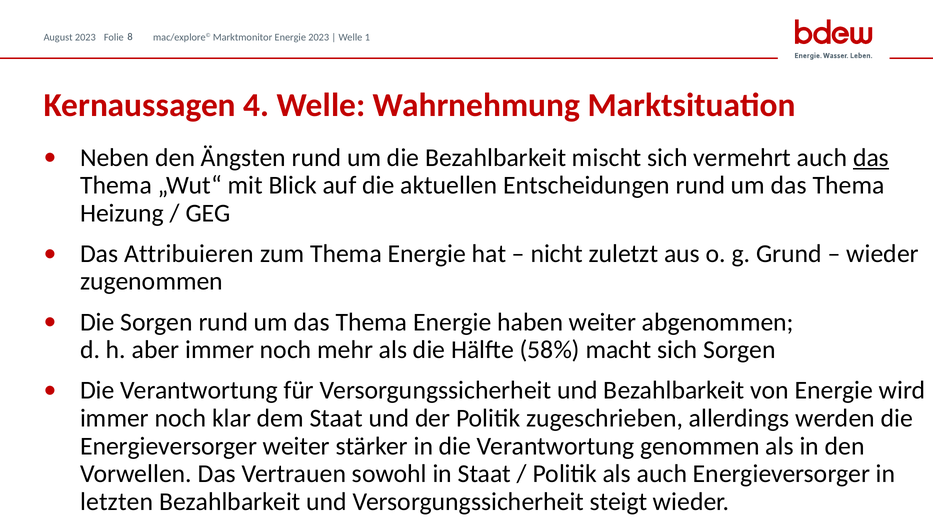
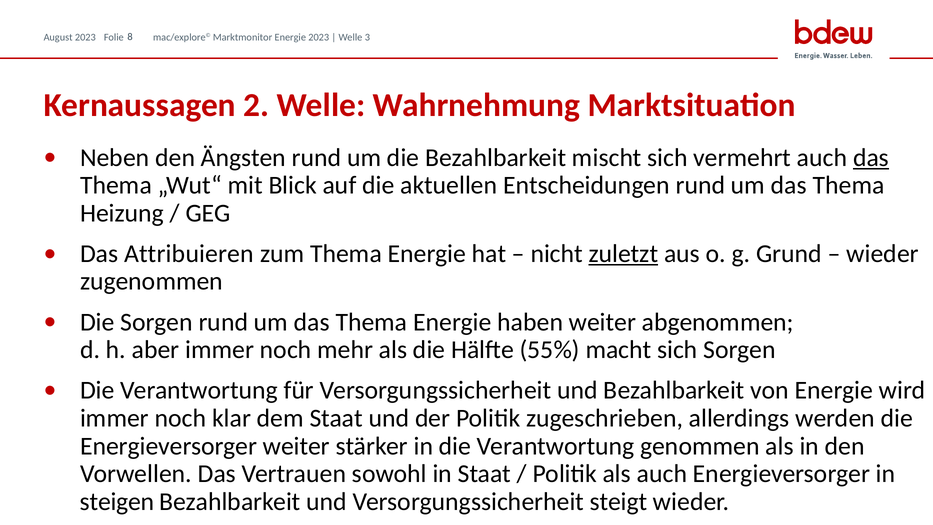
1: 1 -> 3
4: 4 -> 2
zuletzt underline: none -> present
58%: 58% -> 55%
letzten: letzten -> steigen
